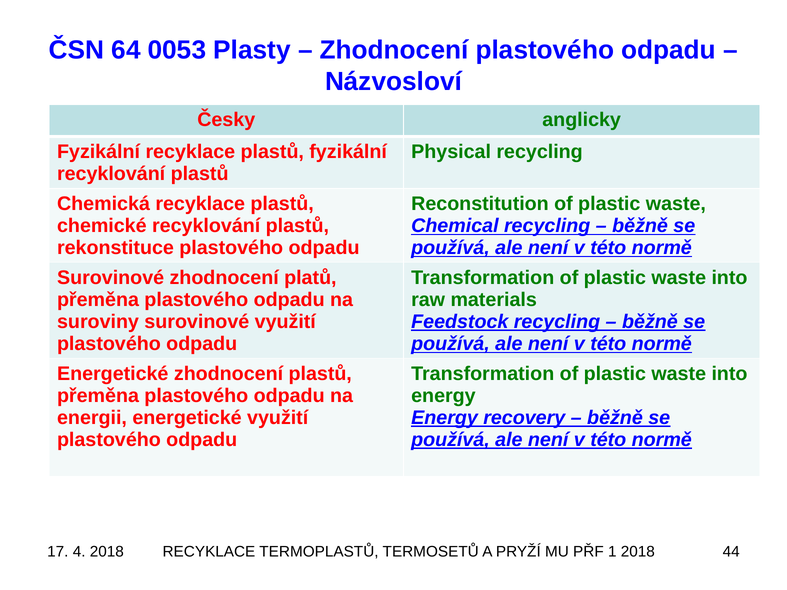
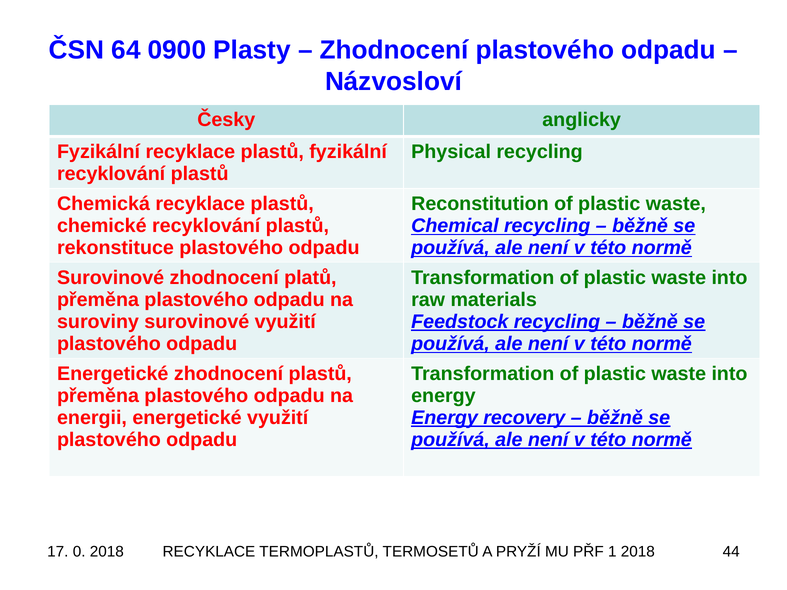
0053: 0053 -> 0900
4: 4 -> 0
